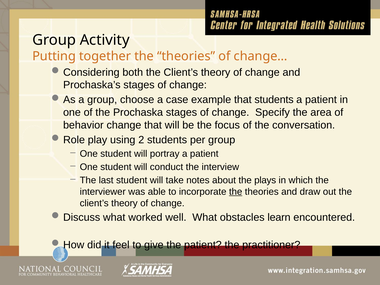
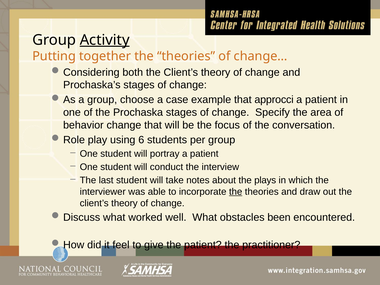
Activity underline: none -> present
that students: students -> approcci
2: 2 -> 6
learn: learn -> been
